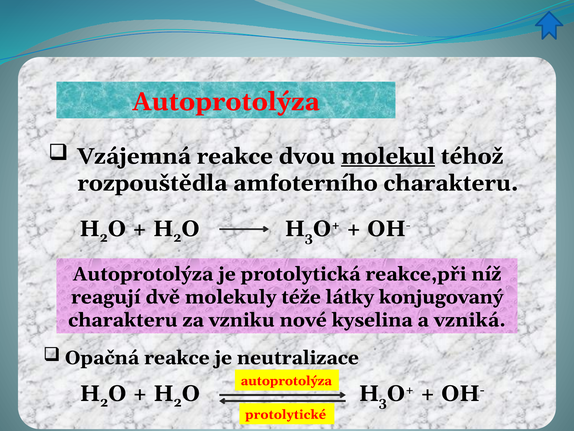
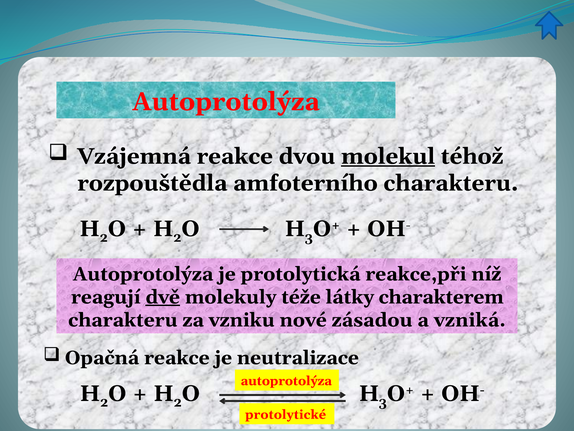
dvě underline: none -> present
konjugovaný: konjugovaný -> charakterem
kyselina: kyselina -> zásadou
